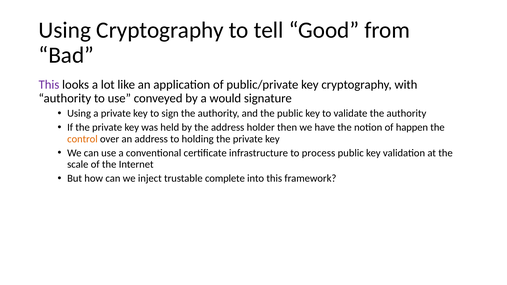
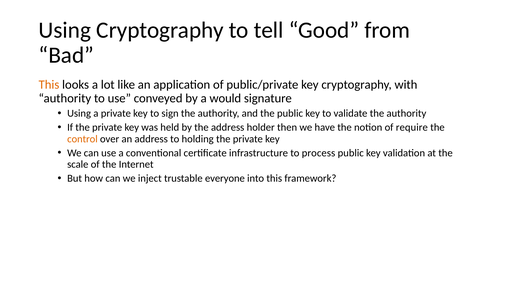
This at (49, 85) colour: purple -> orange
happen: happen -> require
complete: complete -> everyone
